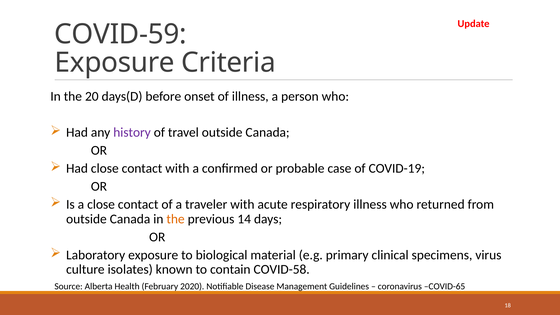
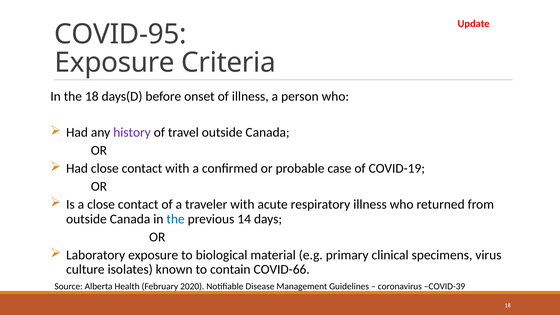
COVID-59: COVID-59 -> COVID-95
the 20: 20 -> 18
the at (176, 219) colour: orange -> blue
COVID-58: COVID-58 -> COVID-66
COVID-65: COVID-65 -> COVID-39
